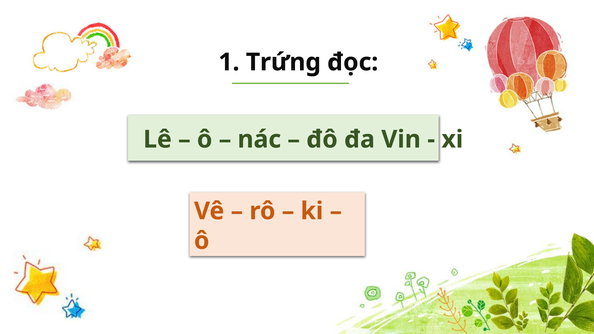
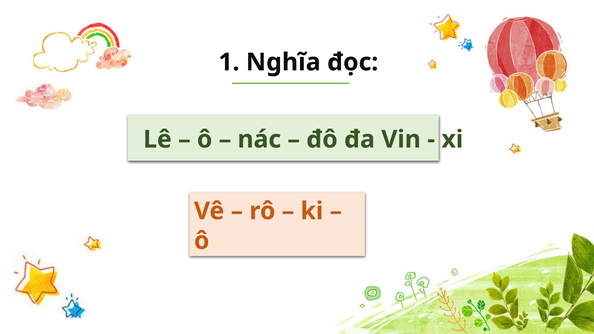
Trứng: Trứng -> Nghĩa
